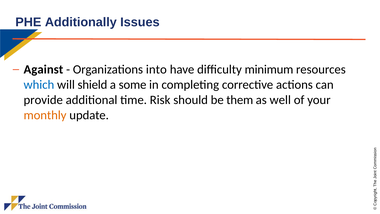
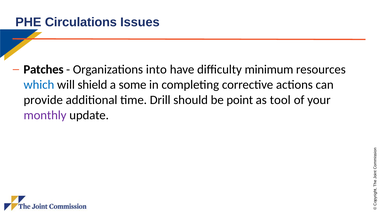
Additionally: Additionally -> Circulations
Against: Against -> Patches
Risk: Risk -> Drill
them: them -> point
well: well -> tool
monthly colour: orange -> purple
